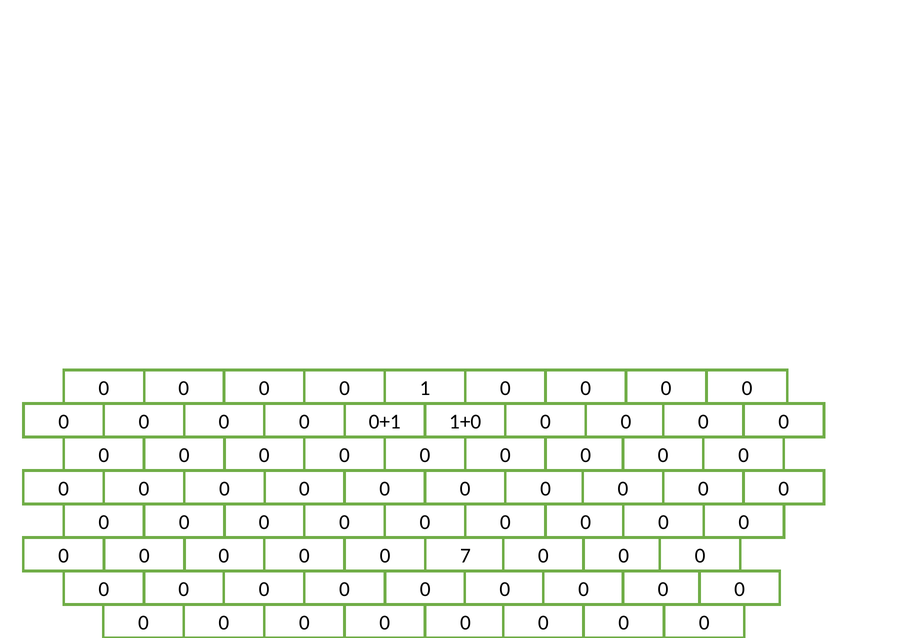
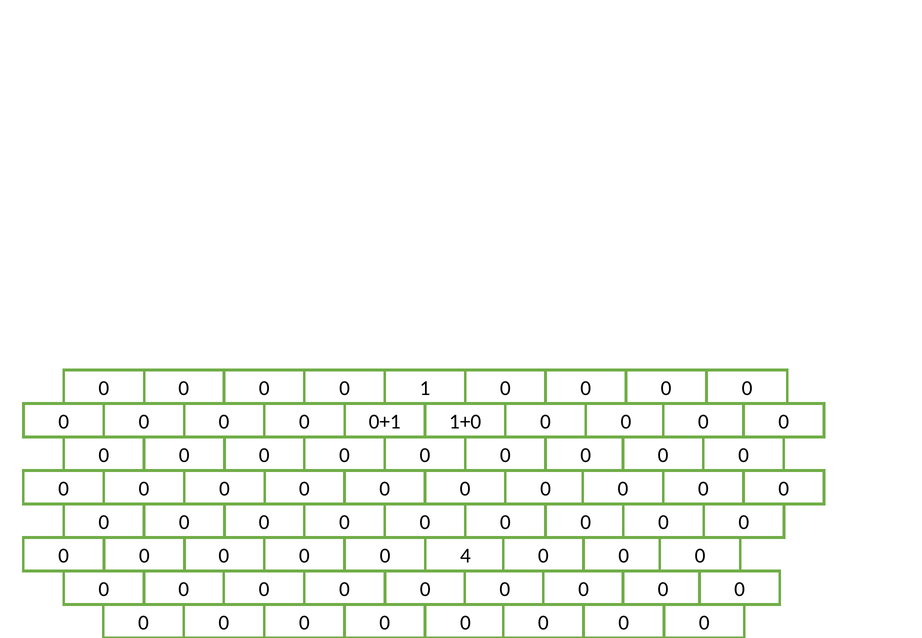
7: 7 -> 4
